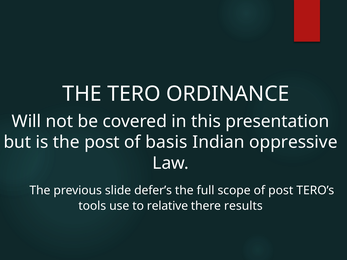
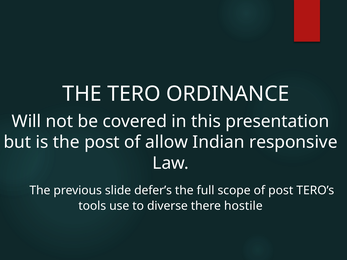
basis: basis -> allow
oppressive: oppressive -> responsive
relative: relative -> diverse
results: results -> hostile
